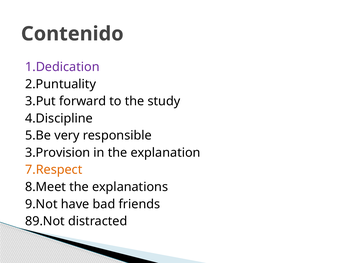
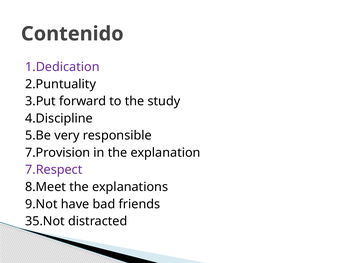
3.Provision: 3.Provision -> 7.Provision
7.Respect colour: orange -> purple
89.Not: 89.Not -> 35.Not
